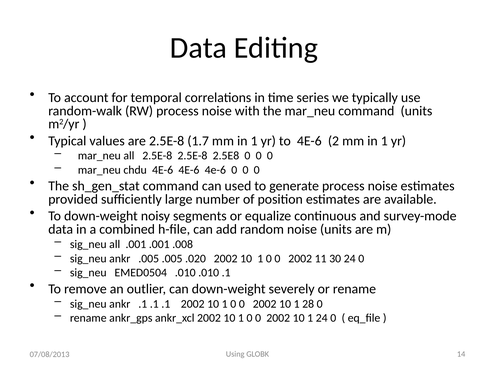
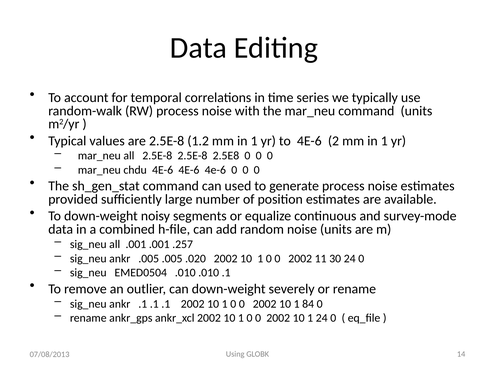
1.7: 1.7 -> 1.2
.008: .008 -> .257
28: 28 -> 84
